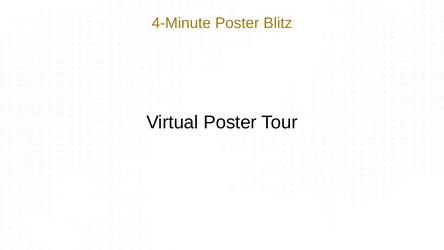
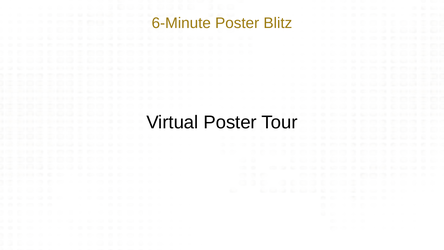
4-Minute: 4-Minute -> 6-Minute
